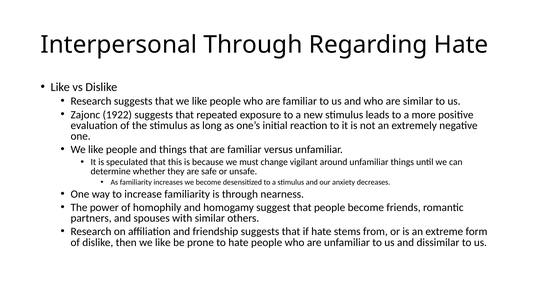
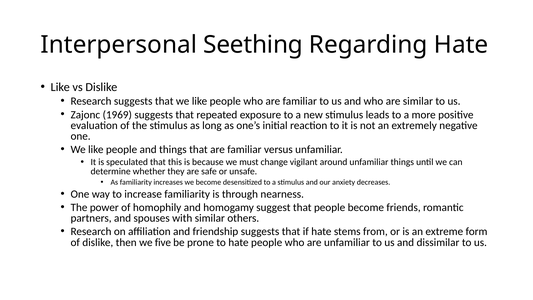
Interpersonal Through: Through -> Seething
1922: 1922 -> 1969
then we like: like -> five
